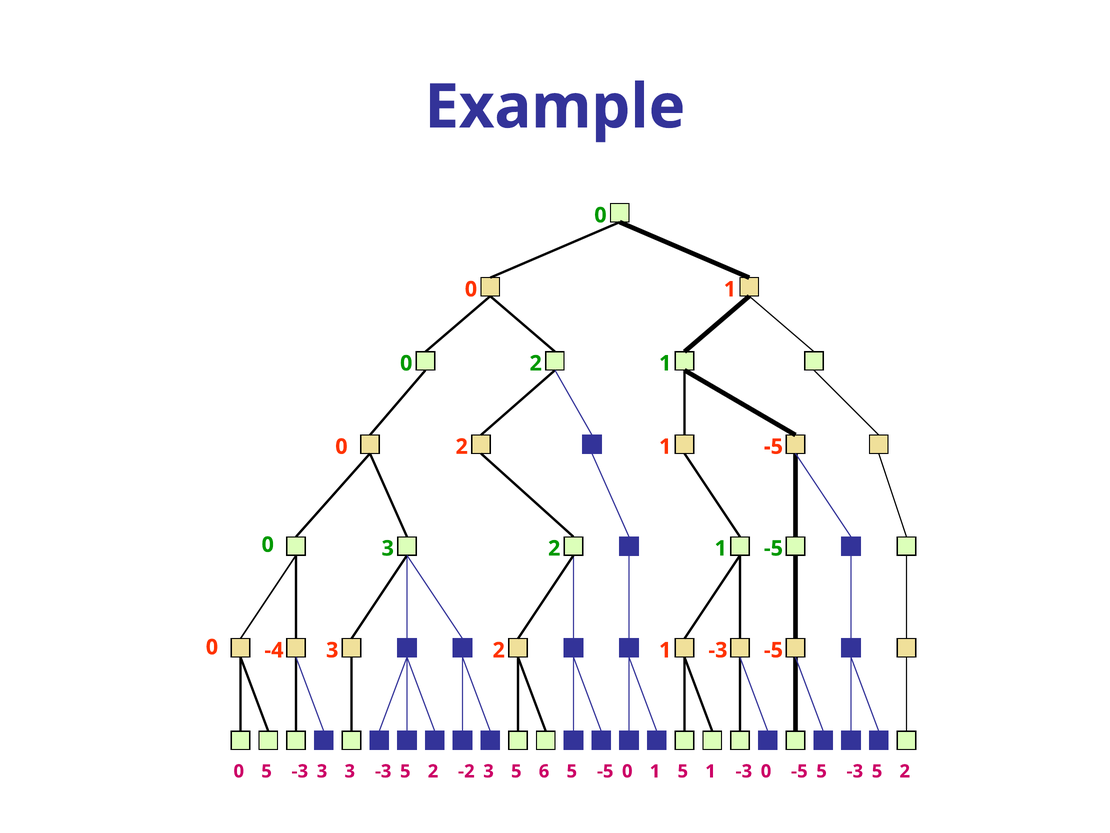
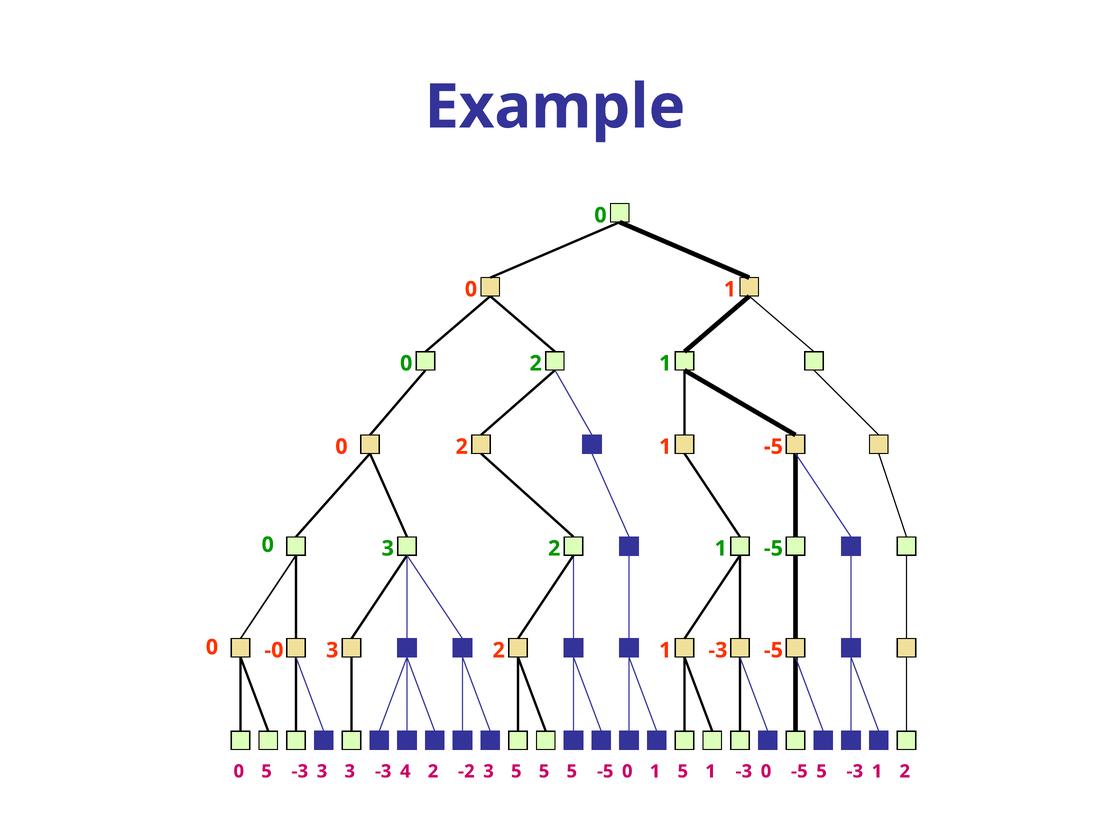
-4: -4 -> -0
5 at (405, 771): 5 -> 4
5 -3 6: 6 -> 5
5 5: 5 -> 1
